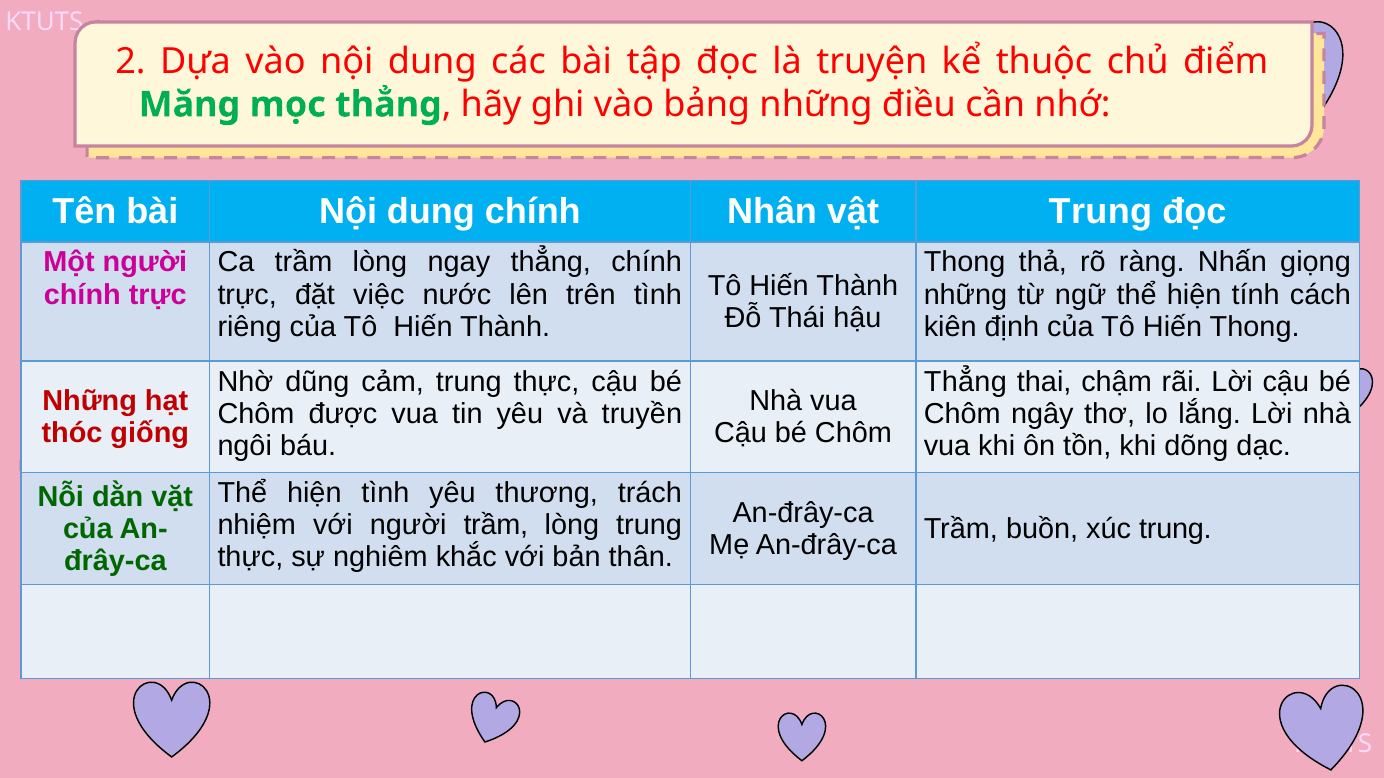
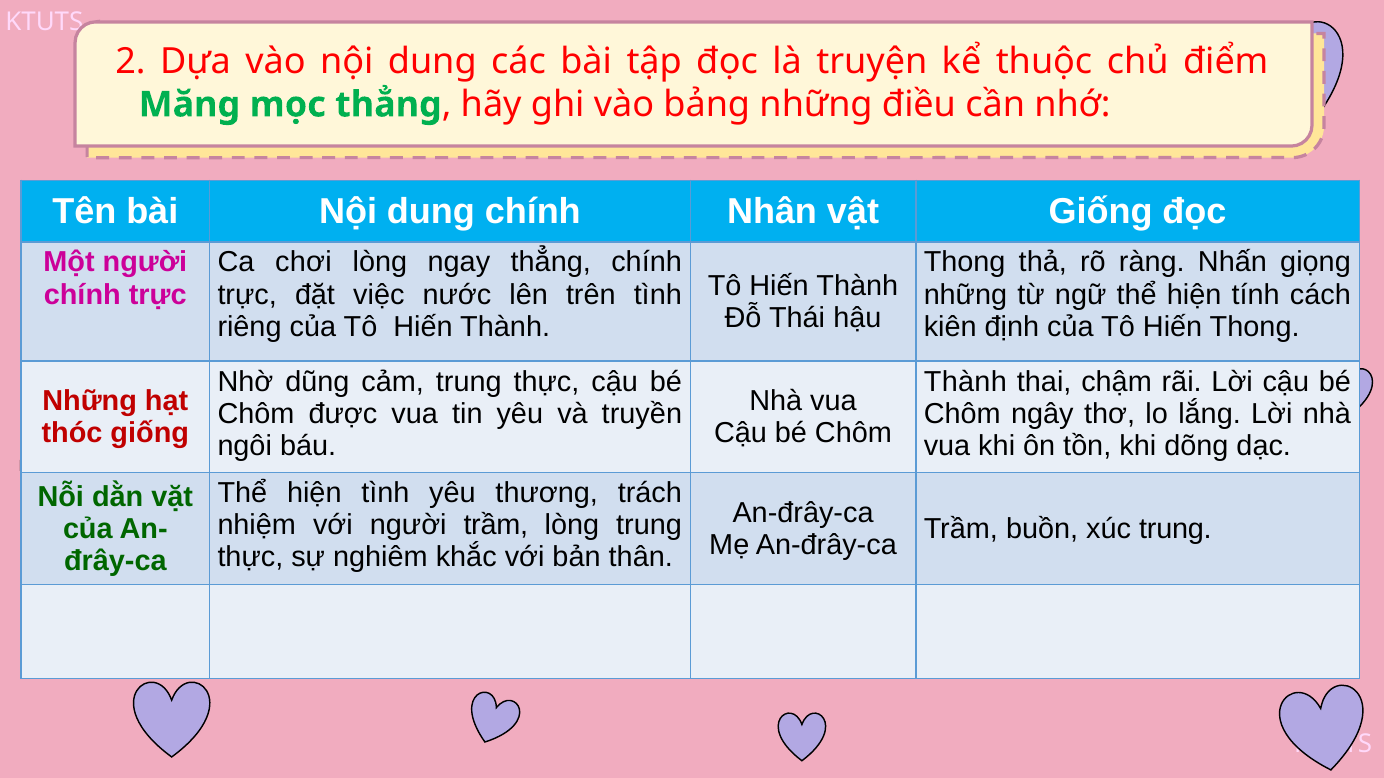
vật Trung: Trung -> Giống
Ca trầm: trầm -> chơi
Thẳng at (965, 382): Thẳng -> Thành
